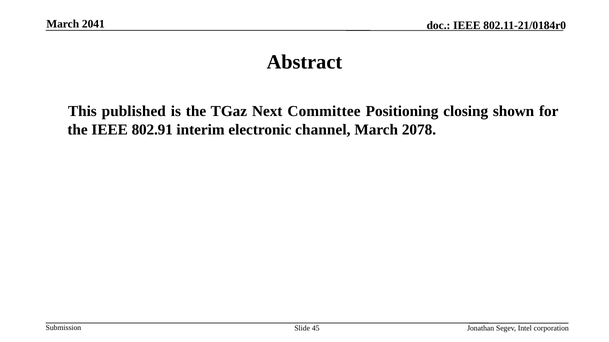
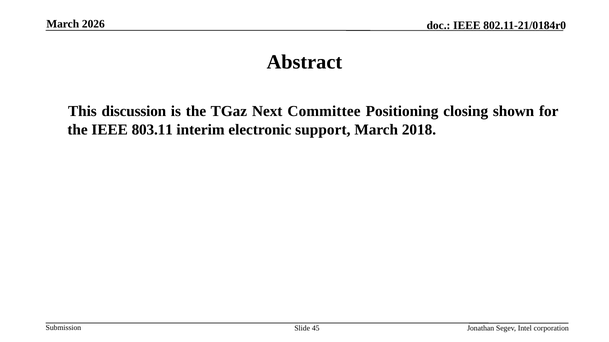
2041: 2041 -> 2026
published: published -> discussion
802.91: 802.91 -> 803.11
channel: channel -> support
2078: 2078 -> 2018
